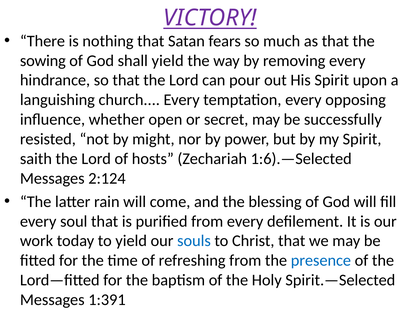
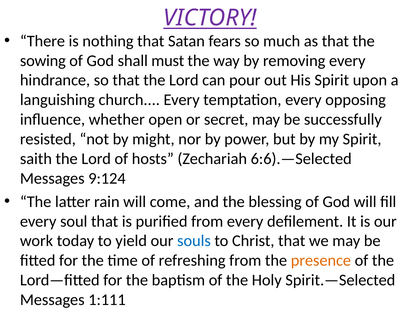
shall yield: yield -> must
1:6).—Selected: 1:6).—Selected -> 6:6).—Selected
2:124: 2:124 -> 9:124
presence colour: blue -> orange
1:391: 1:391 -> 1:111
